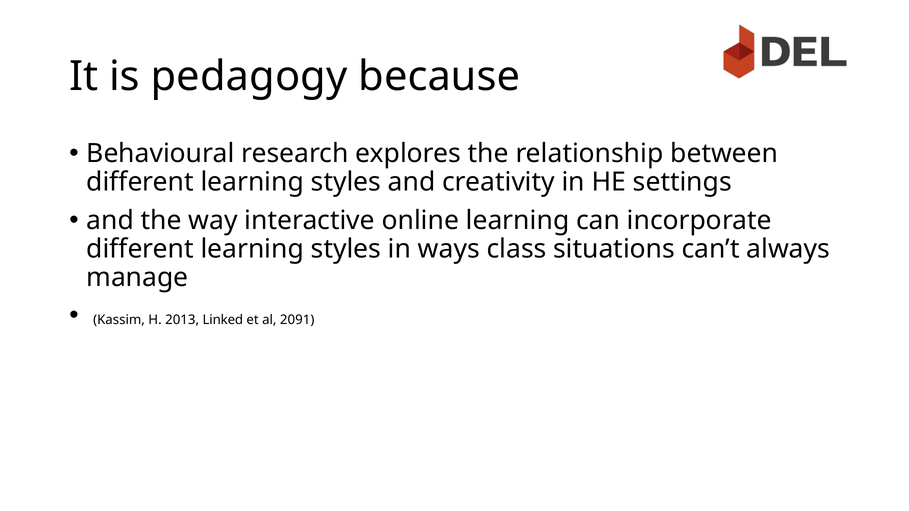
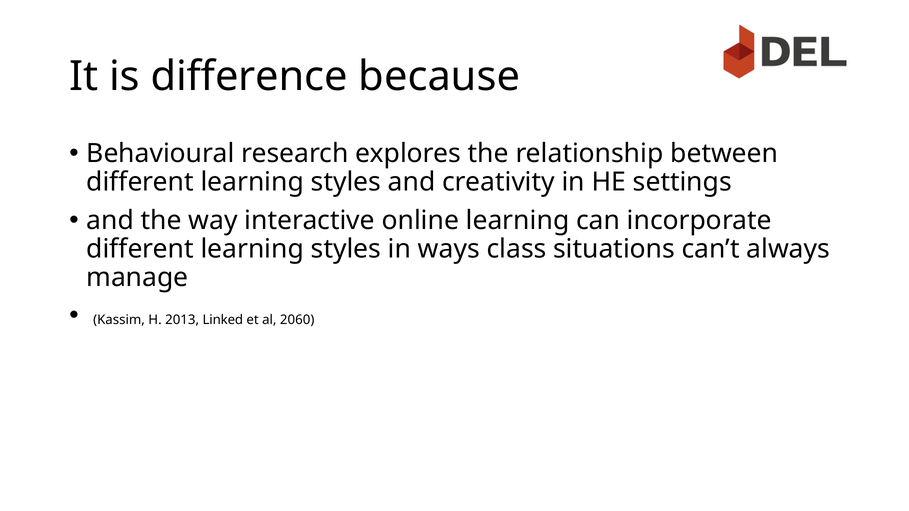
pedagogy: pedagogy -> difference
2091: 2091 -> 2060
